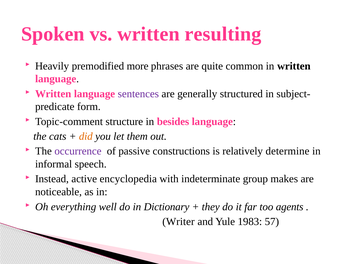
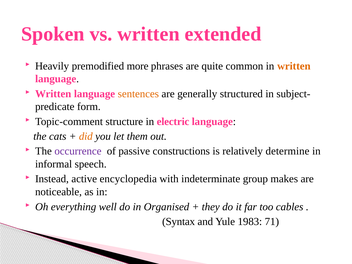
resulting: resulting -> extended
written at (294, 66) colour: black -> orange
sentences colour: purple -> orange
besides: besides -> electric
Dictionary: Dictionary -> Organised
agents: agents -> cables
Writer: Writer -> Syntax
57: 57 -> 71
